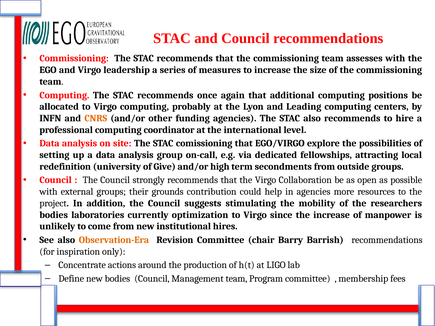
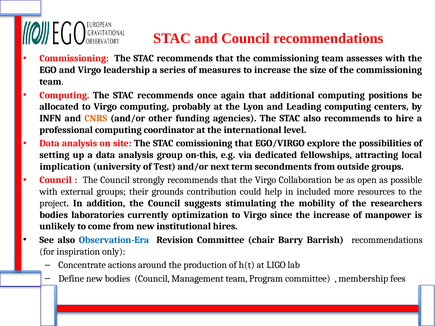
on-call: on-call -> on-this
redefinition: redefinition -> implication
Give: Give -> Test
high: high -> next
in agencies: agencies -> included
Observation-Era colour: orange -> blue
